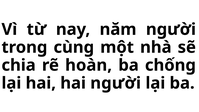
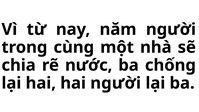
hoàn: hoàn -> nước
